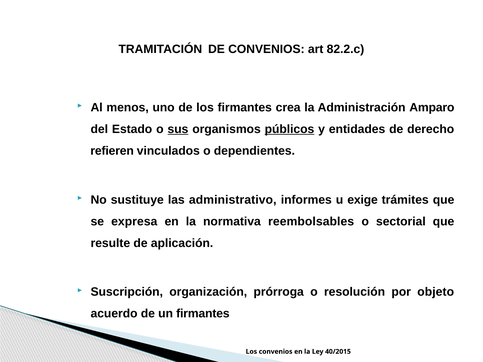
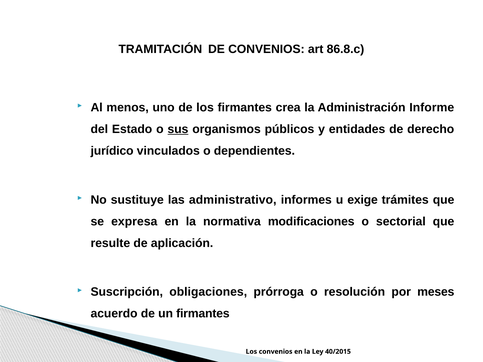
82.2.c: 82.2.c -> 86.8.c
Amparo: Amparo -> Informe
públicos underline: present -> none
refieren: refieren -> jurídico
reembolsables: reembolsables -> modificaciones
organización: organización -> obligaciones
objeto: objeto -> meses
